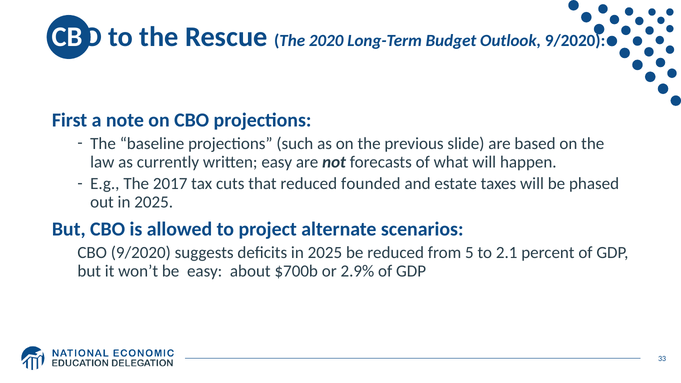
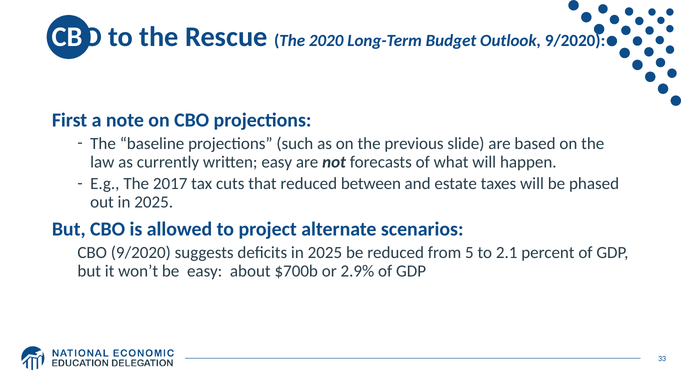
founded: founded -> between
